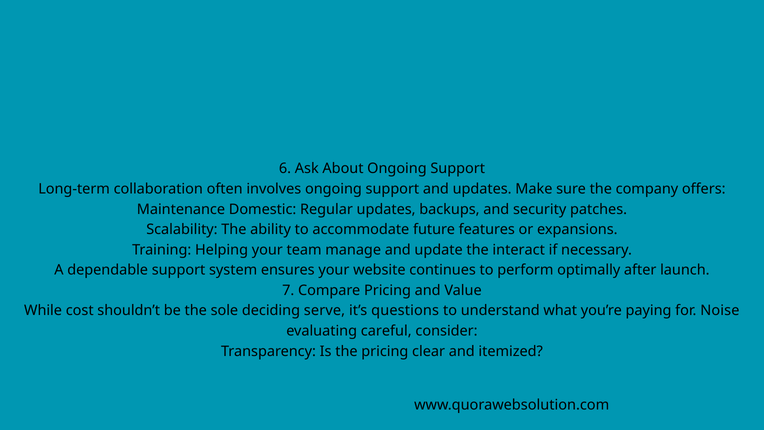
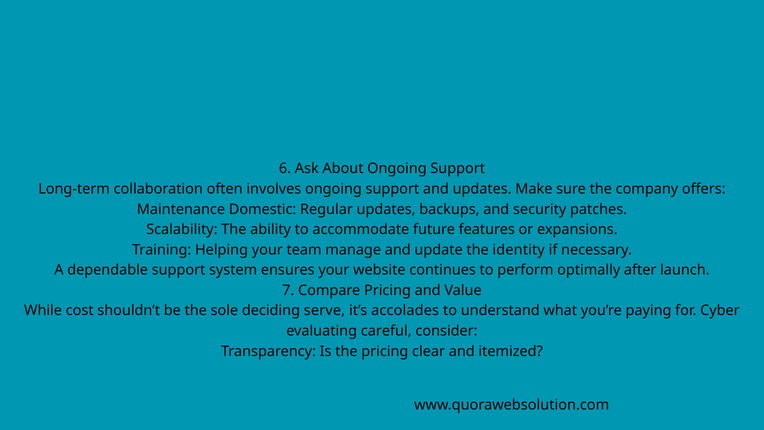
interact: interact -> identity
questions: questions -> accolades
Noise: Noise -> Cyber
